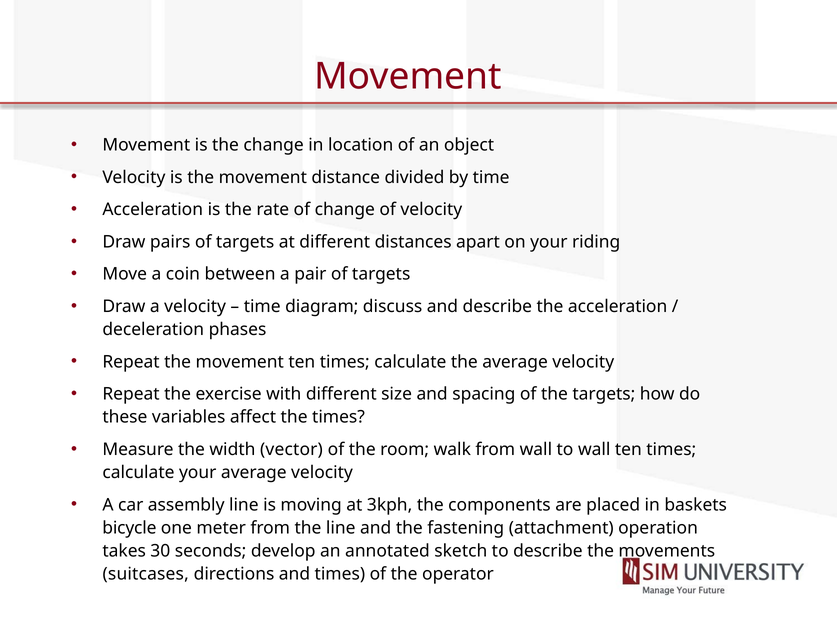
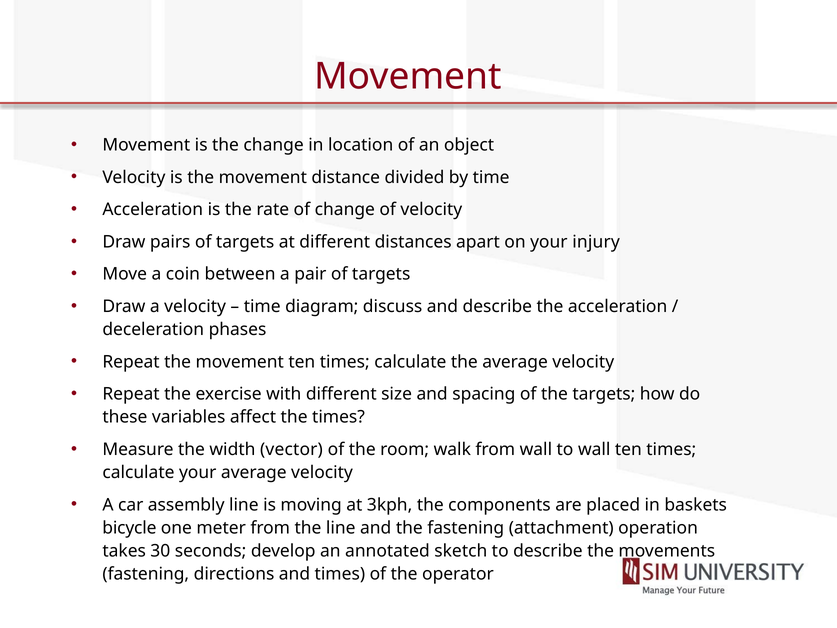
riding: riding -> injury
suitcases at (146, 574): suitcases -> fastening
